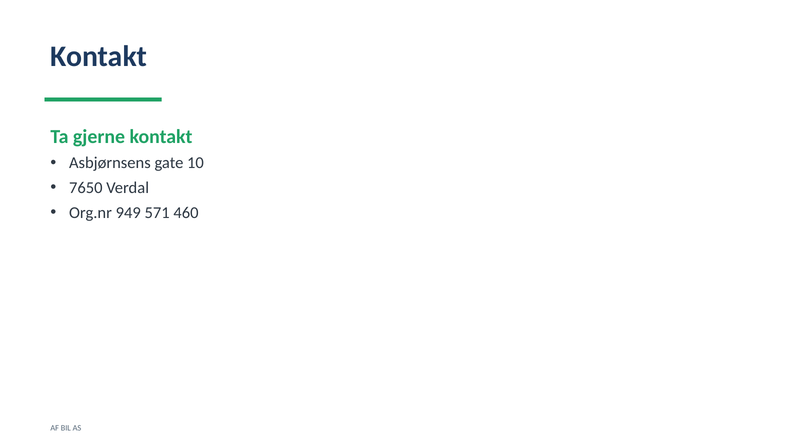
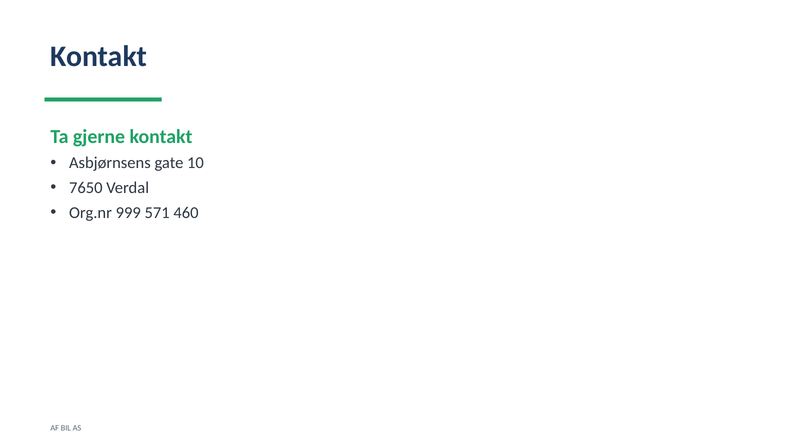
949: 949 -> 999
